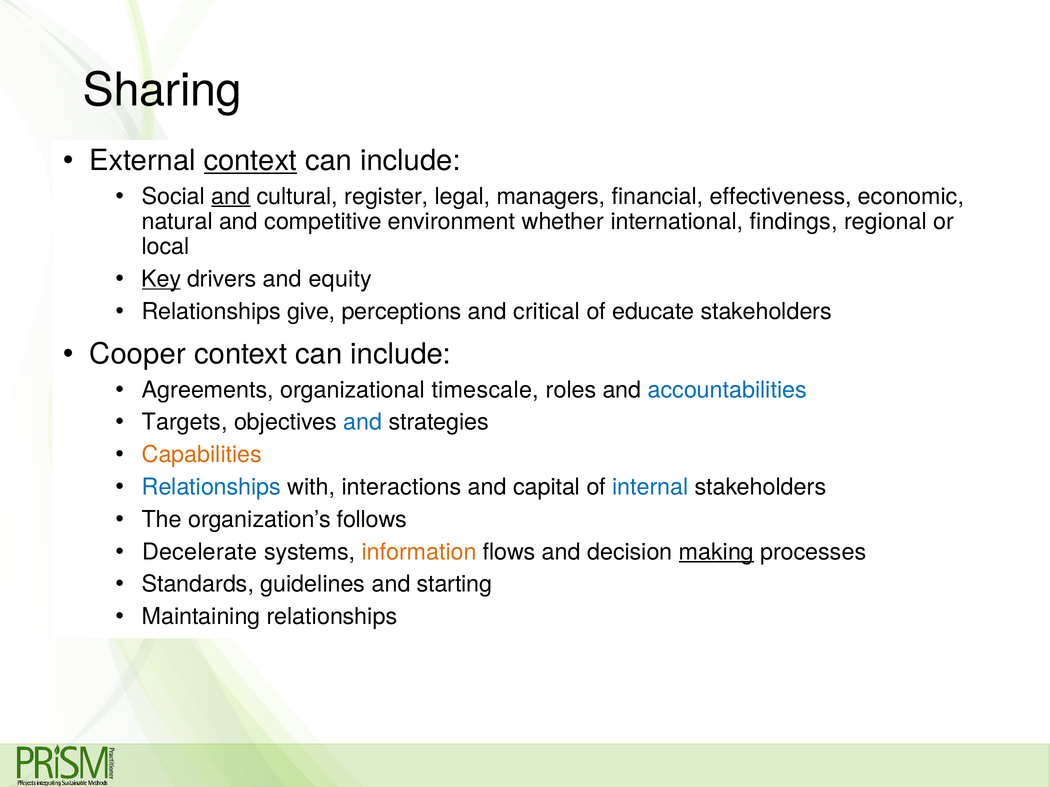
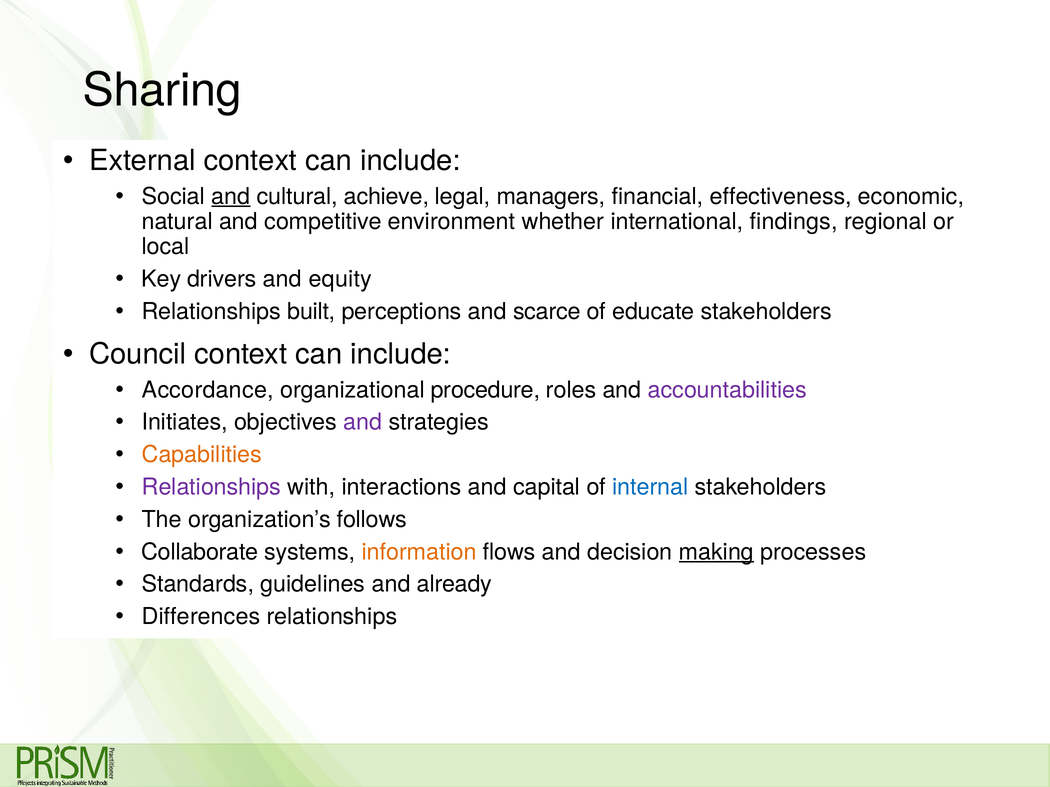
context at (250, 161) underline: present -> none
register: register -> achieve
Key underline: present -> none
give: give -> built
critical: critical -> scarce
Cooper: Cooper -> Council
Agreements: Agreements -> Accordance
timescale: timescale -> procedure
accountabilities colour: blue -> purple
Targets: Targets -> Initiates
and at (363, 423) colour: blue -> purple
Relationships at (211, 487) colour: blue -> purple
Decelerate: Decelerate -> Collaborate
starting: starting -> already
Maintaining: Maintaining -> Differences
